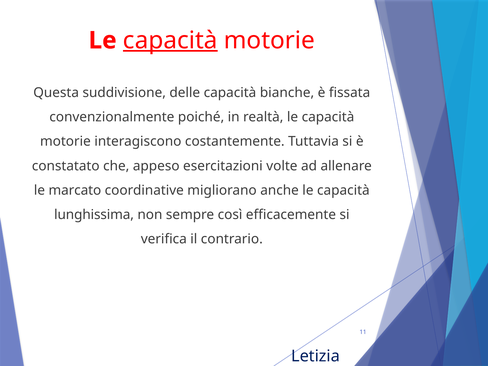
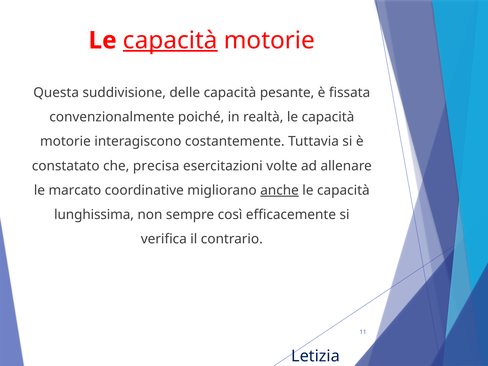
bianche: bianche -> pesante
appeso: appeso -> precisa
anche underline: none -> present
